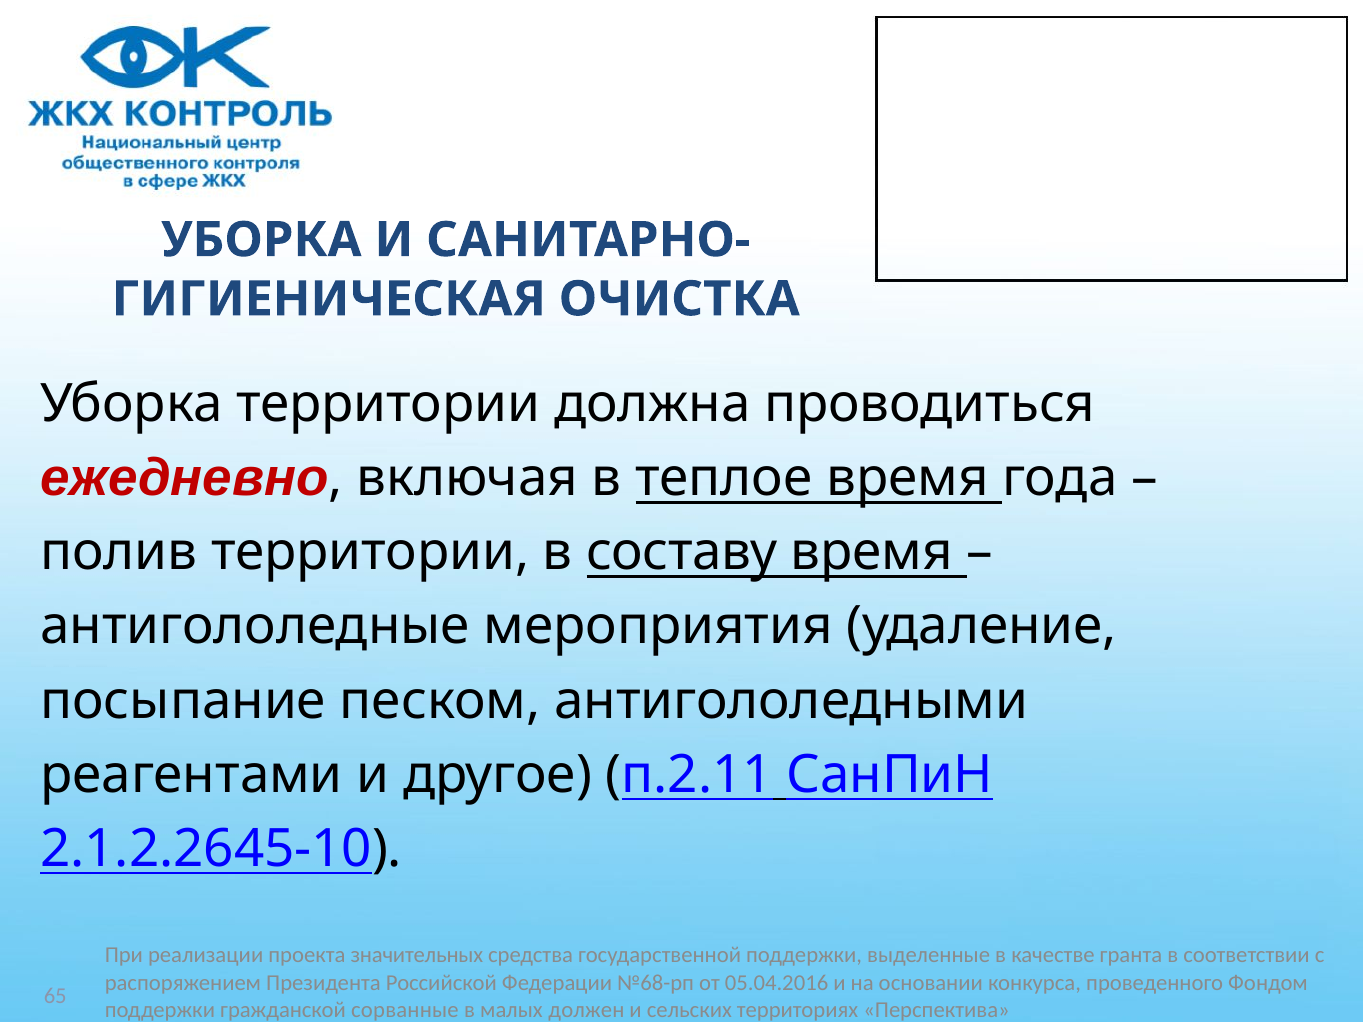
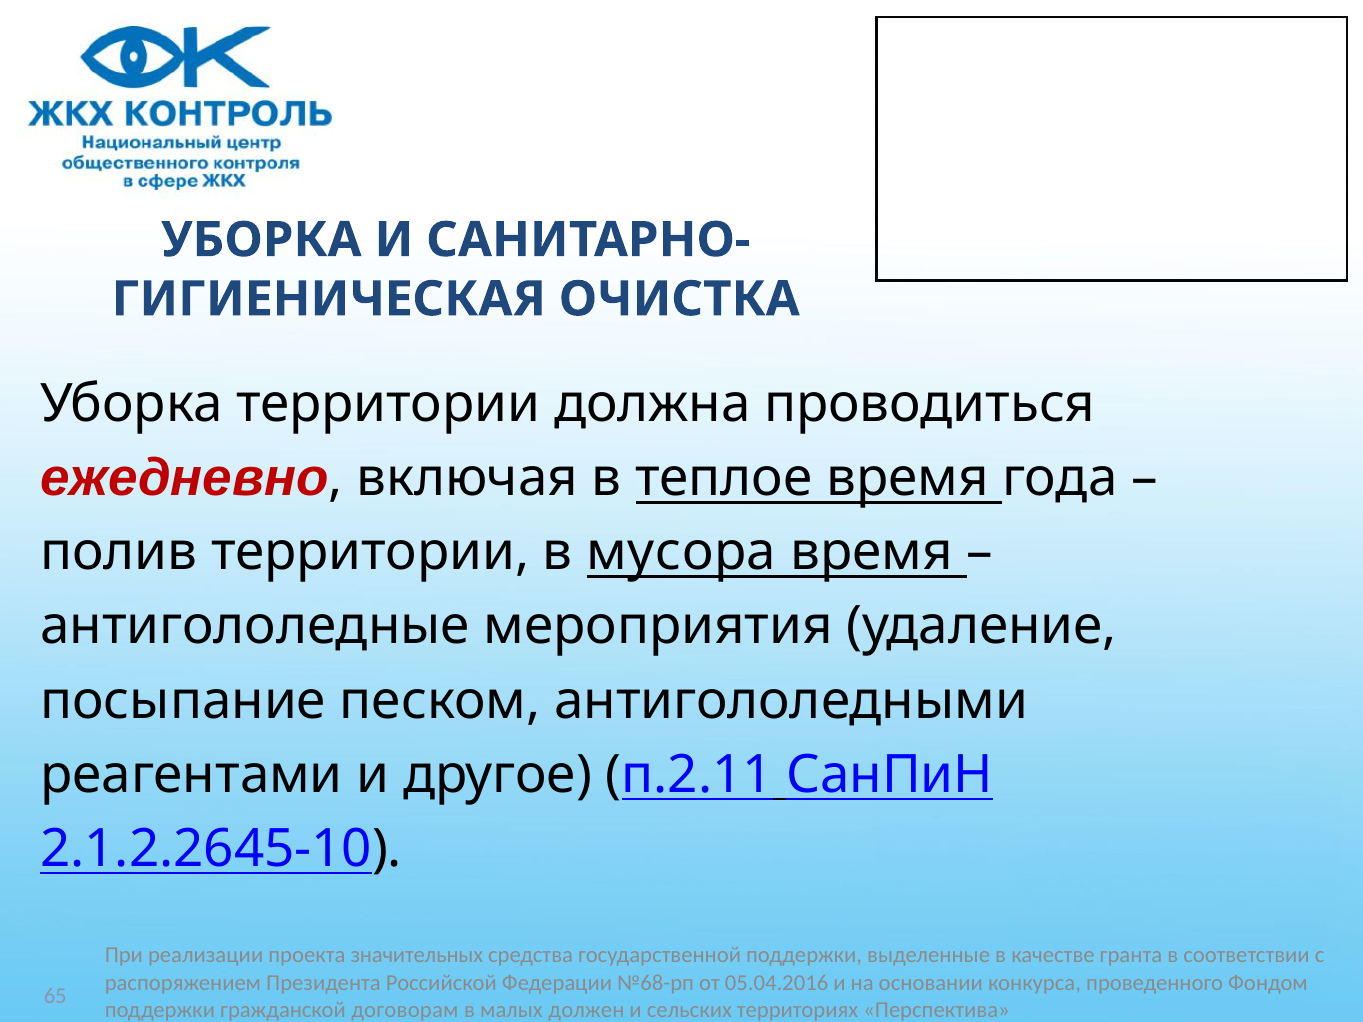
составу: составу -> мусора
сорванные: сорванные -> договорам
